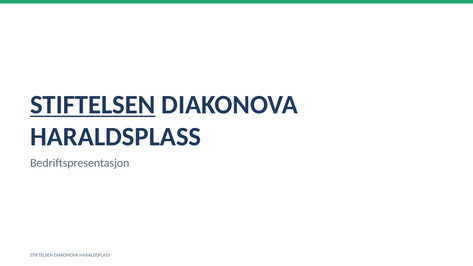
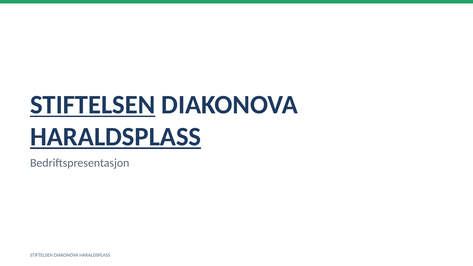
HARALDSPLASS at (116, 137) underline: none -> present
